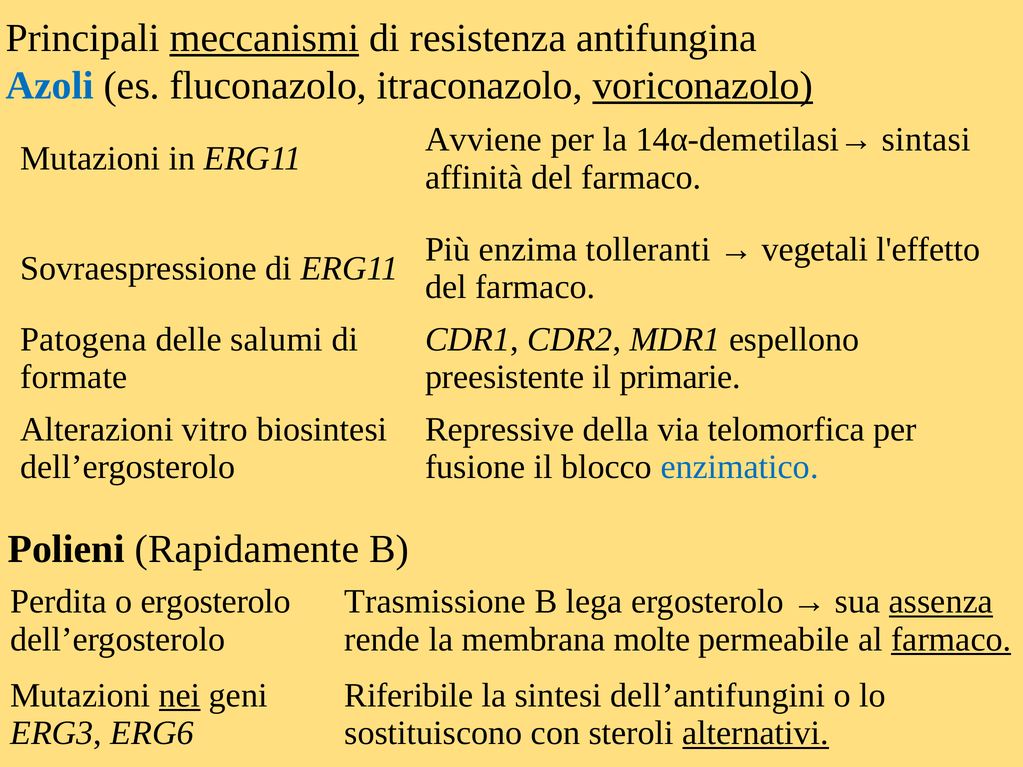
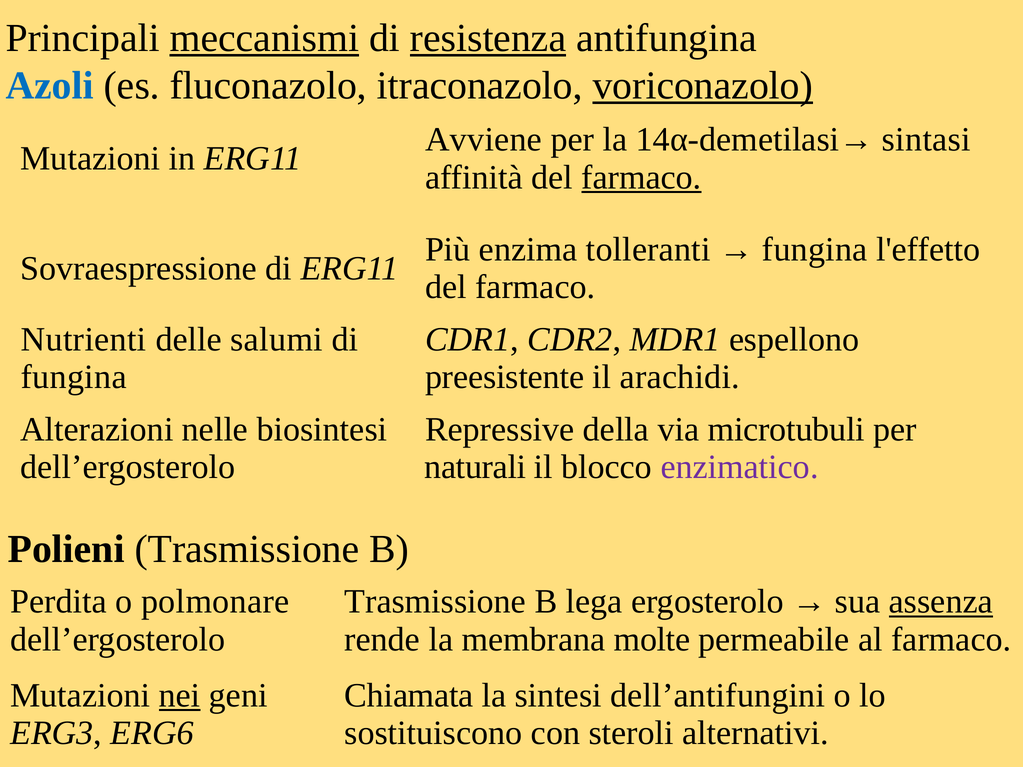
resistenza underline: none -> present
farmaco at (641, 177) underline: none -> present
vegetali at (815, 250): vegetali -> fungina
Patogena: Patogena -> Nutrienti
formate at (74, 377): formate -> fungina
primarie: primarie -> arachidi
vitro: vitro -> nelle
telomorfica: telomorfica -> microtubuli
fusione: fusione -> naturali
enzimatico colour: blue -> purple
Polieni Rapidamente: Rapidamente -> Trasmissione
o ergosterolo: ergosterolo -> polmonare
farmaco at (951, 640) underline: present -> none
Riferibile: Riferibile -> Chiamata
alternativi underline: present -> none
